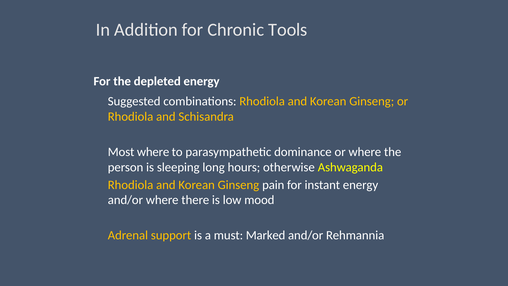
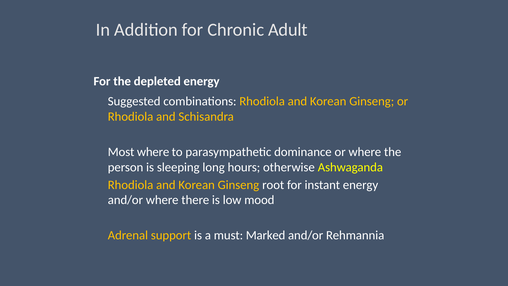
Tools: Tools -> Adult
pain: pain -> root
